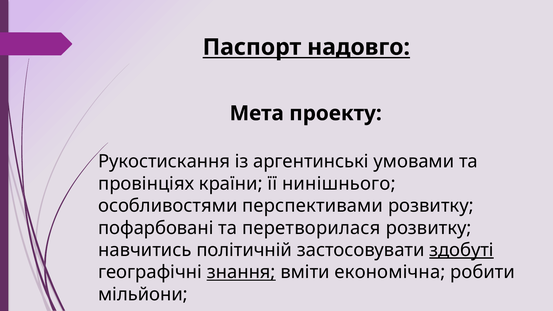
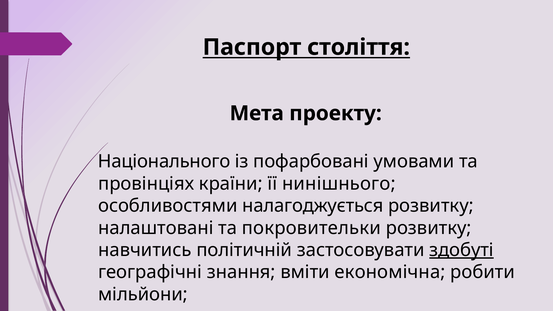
надовго: надовго -> століття
Рукостискання: Рукостискання -> Національного
аргентинські: аргентинські -> пофарбовані
перспективами: перспективами -> налагоджується
пофарбовані: пофарбовані -> налаштовані
перетворилася: перетворилася -> покровительки
знання underline: present -> none
